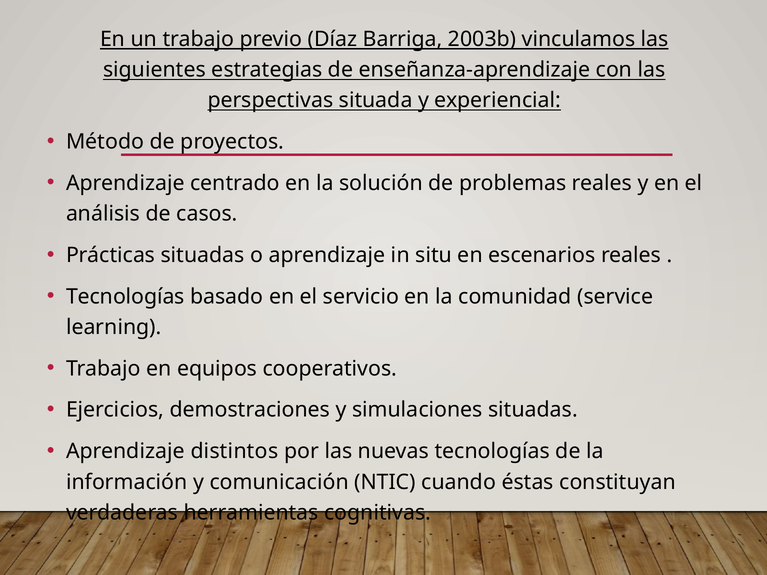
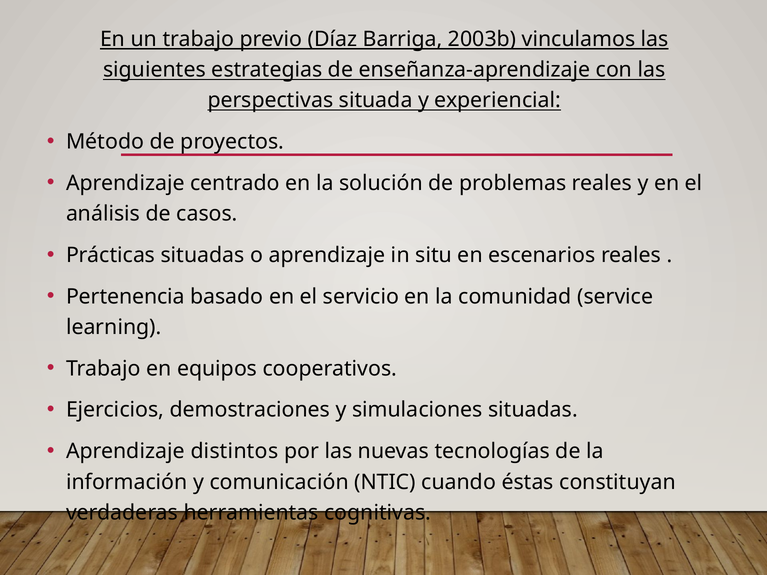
Tecnologías at (125, 297): Tecnologías -> Pertenencia
